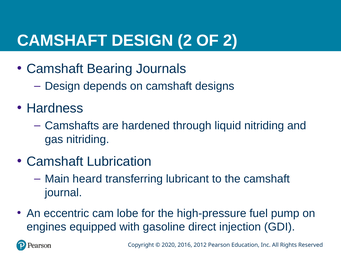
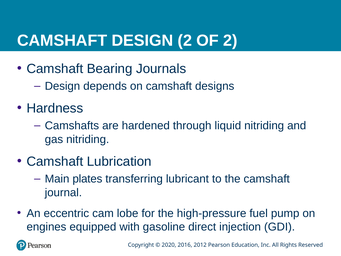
heard: heard -> plates
